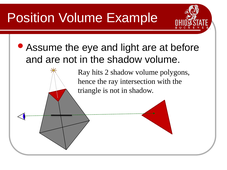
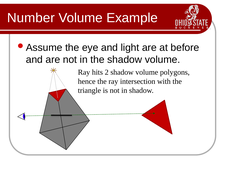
Position: Position -> Number
